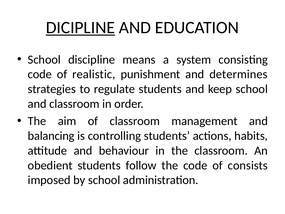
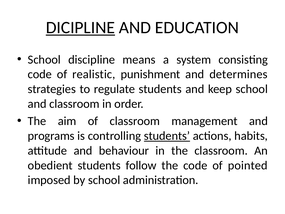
balancing: balancing -> programs
students at (167, 136) underline: none -> present
consists: consists -> pointed
